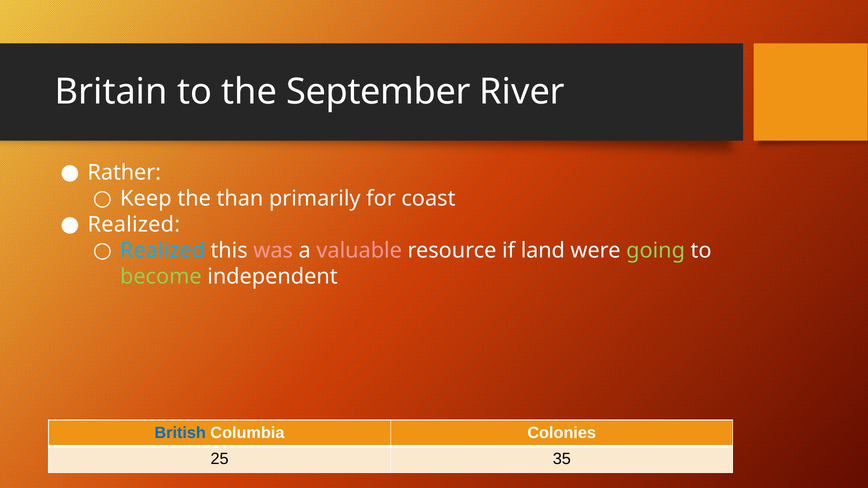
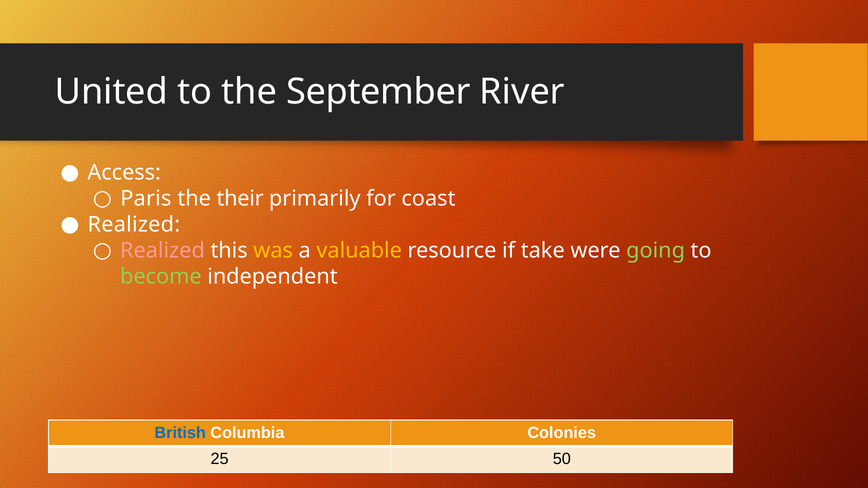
Britain: Britain -> United
Rather: Rather -> Access
Keep: Keep -> Paris
than: than -> their
Realized at (162, 251) colour: light blue -> pink
was colour: pink -> yellow
valuable colour: pink -> yellow
land: land -> take
35: 35 -> 50
